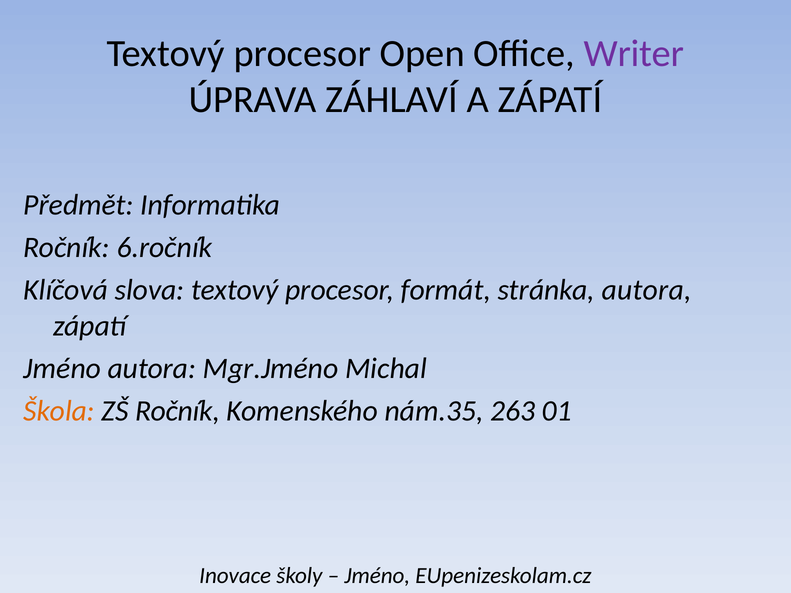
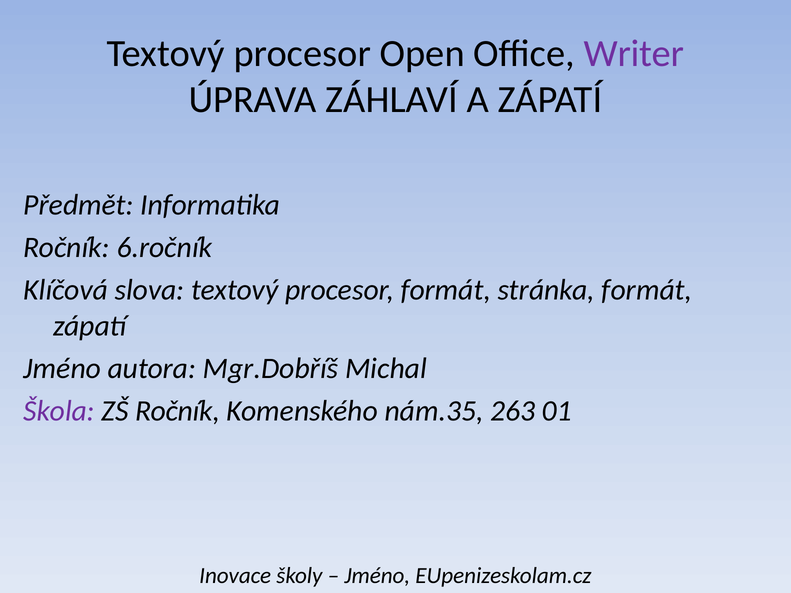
stránka autora: autora -> formát
Mgr.Jméno: Mgr.Jméno -> Mgr.Dobříš
Škola colour: orange -> purple
